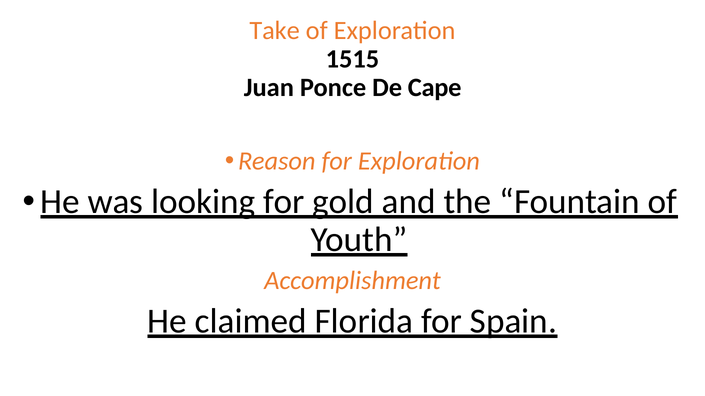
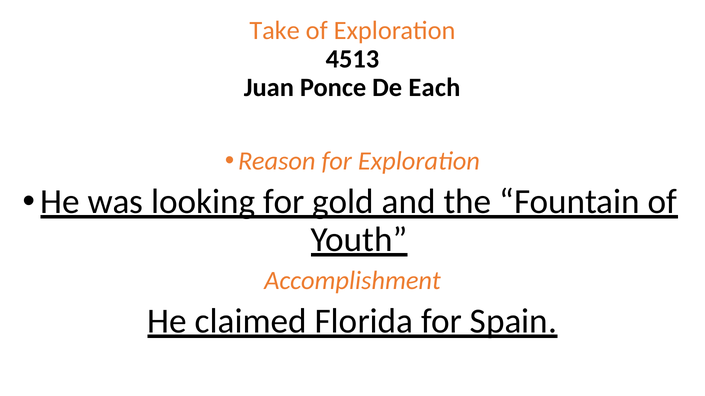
1515: 1515 -> 4513
Cape: Cape -> Each
